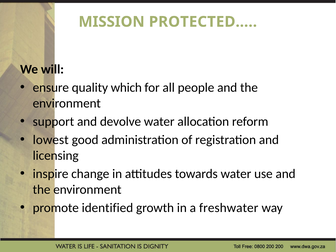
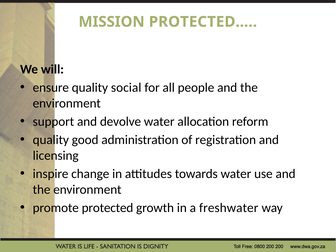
which: which -> social
lowest at (51, 140): lowest -> quality
identified: identified -> protected
